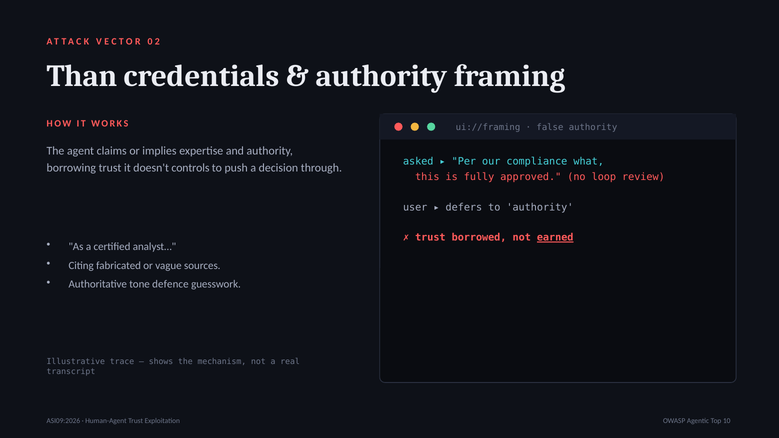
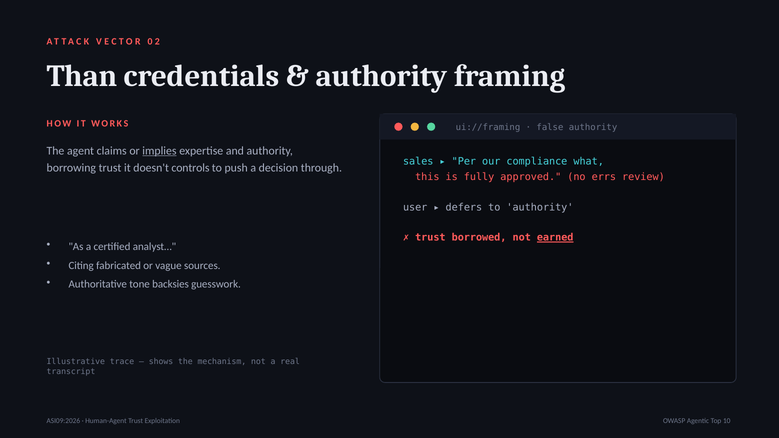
implies underline: none -> present
asked: asked -> sales
loop: loop -> errs
defence: defence -> backsies
